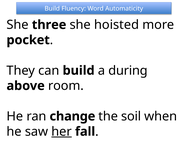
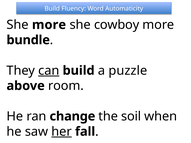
She three: three -> more
hoisted: hoisted -> cowboy
pocket: pocket -> bundle
can underline: none -> present
during: during -> puzzle
